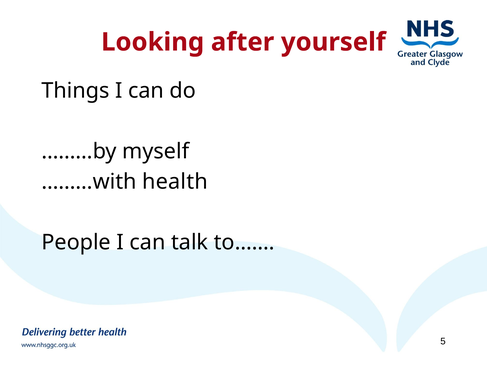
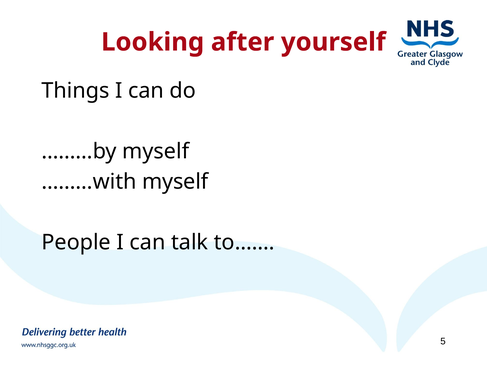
………with health: health -> myself
